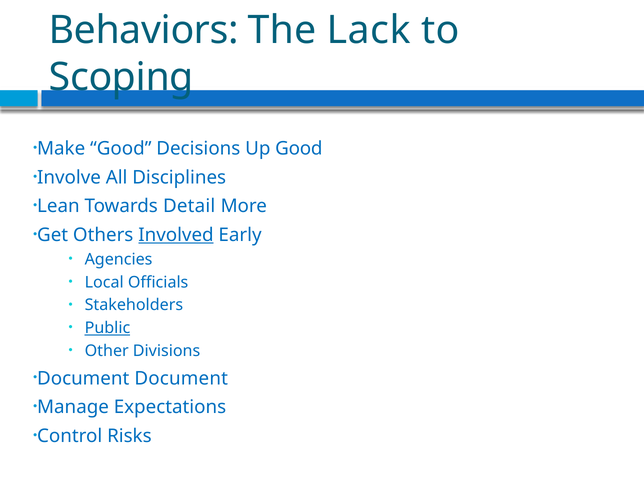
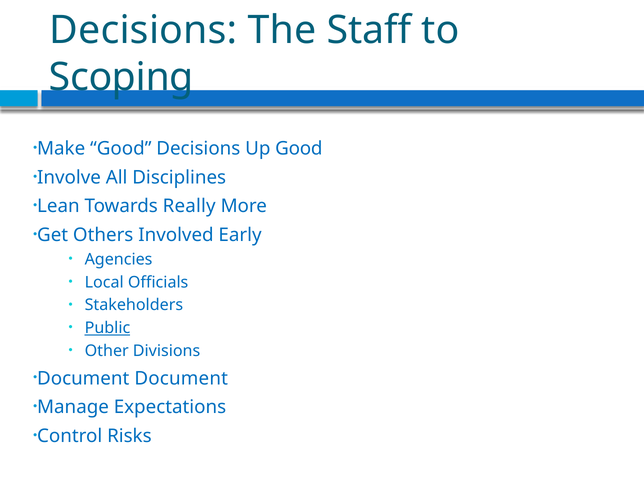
Behaviors at (144, 30): Behaviors -> Decisions
Lack: Lack -> Staff
Detail: Detail -> Really
Involved underline: present -> none
